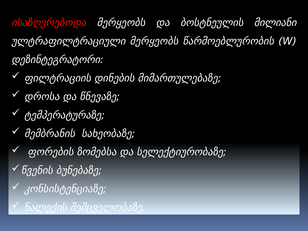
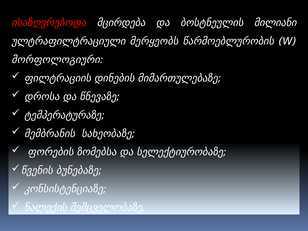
ისაზღვრებოდა მერყეობს: მერყეობს -> მცირდება
დეზინტეგრატორი: დეზინტეგრატორი -> მორფოლოგიური
